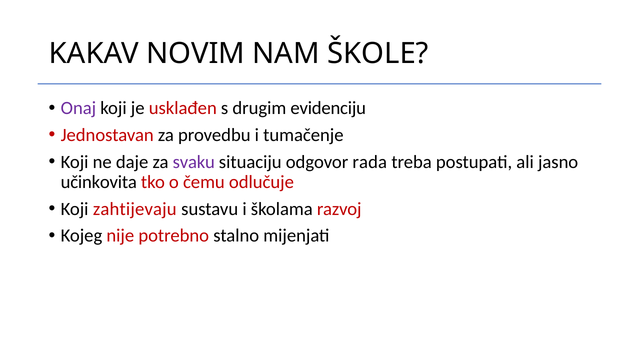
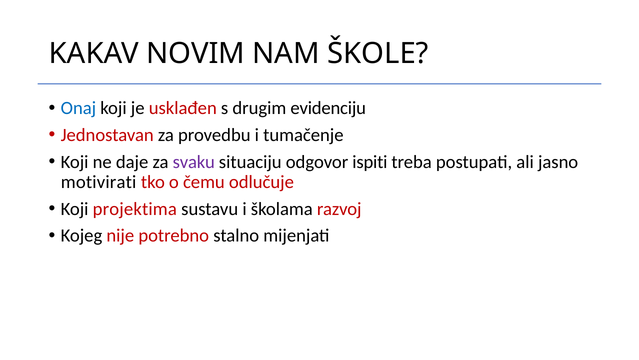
Onaj colour: purple -> blue
rada: rada -> ispiti
učinkovita: učinkovita -> motivirati
zahtijevaju: zahtijevaju -> projektima
